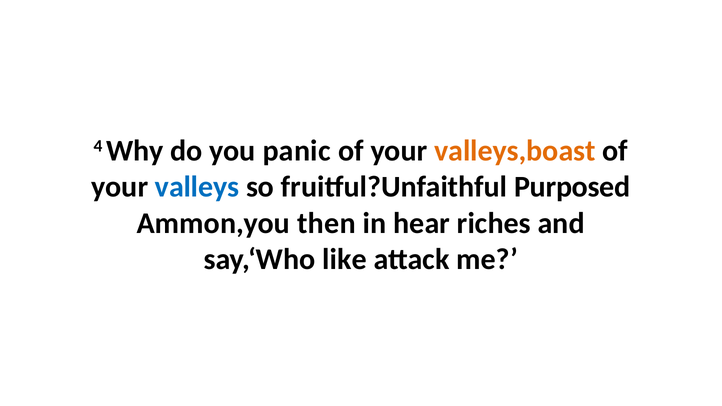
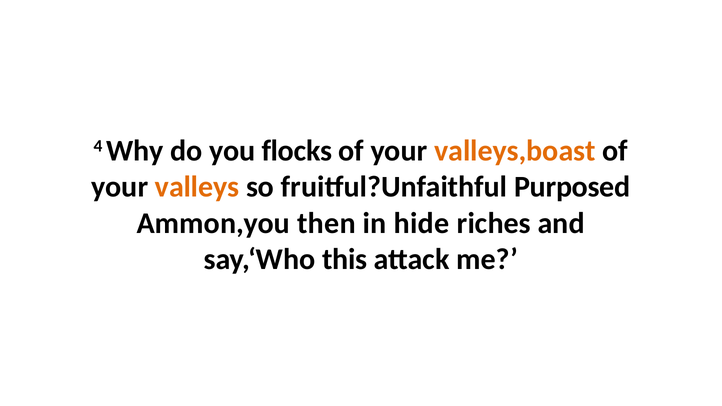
panic: panic -> flocks
valleys colour: blue -> orange
hear: hear -> hide
like: like -> this
